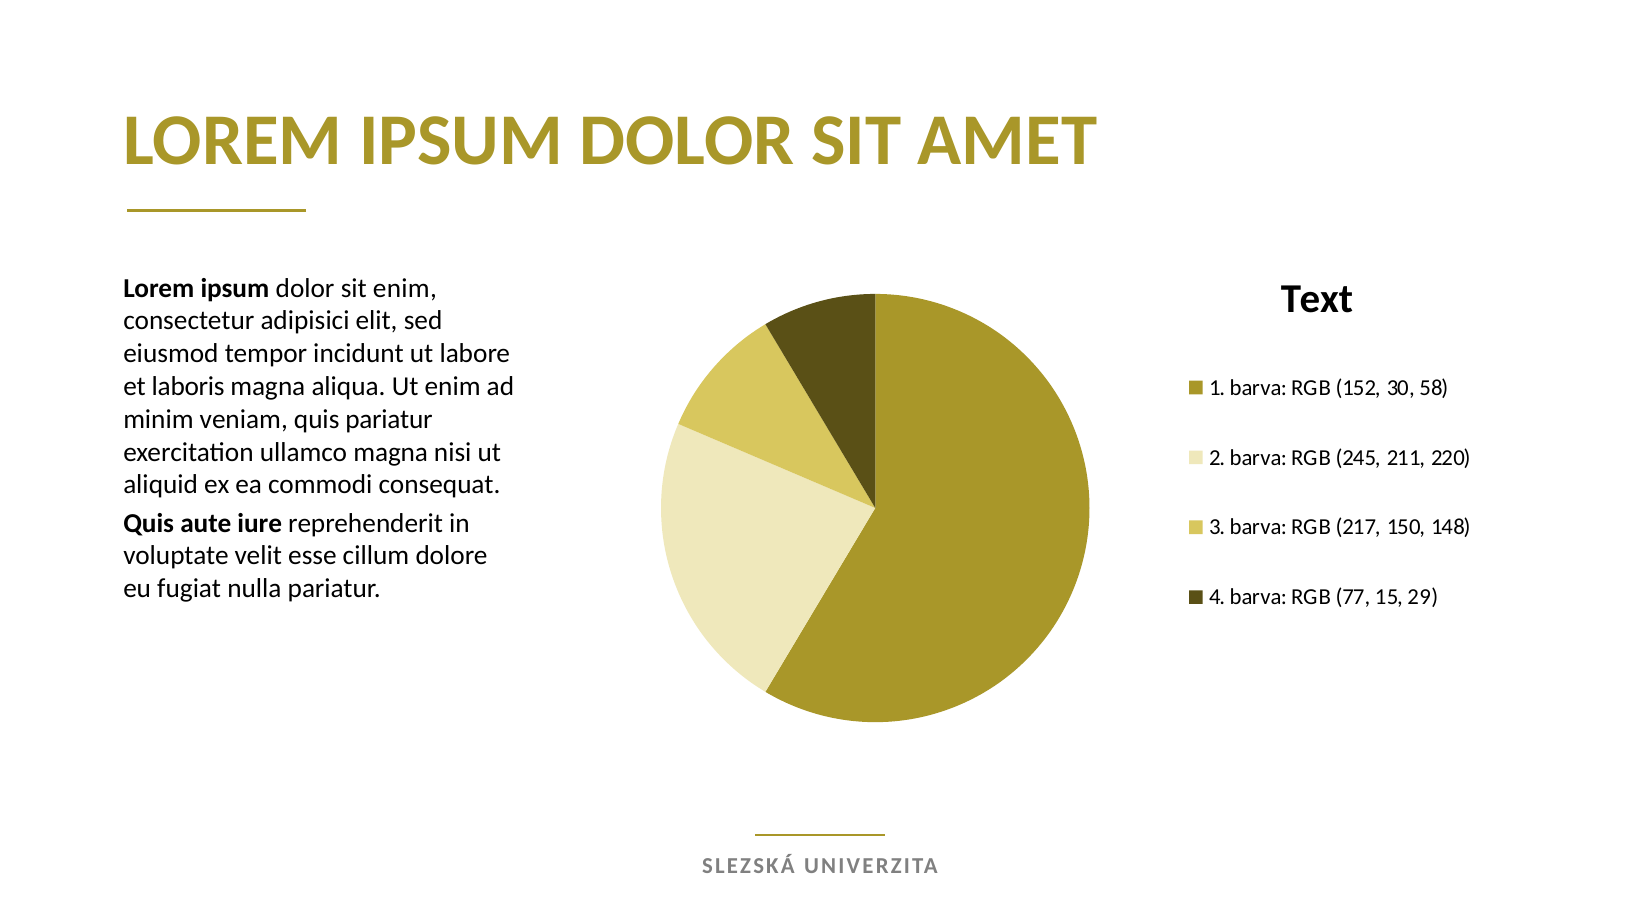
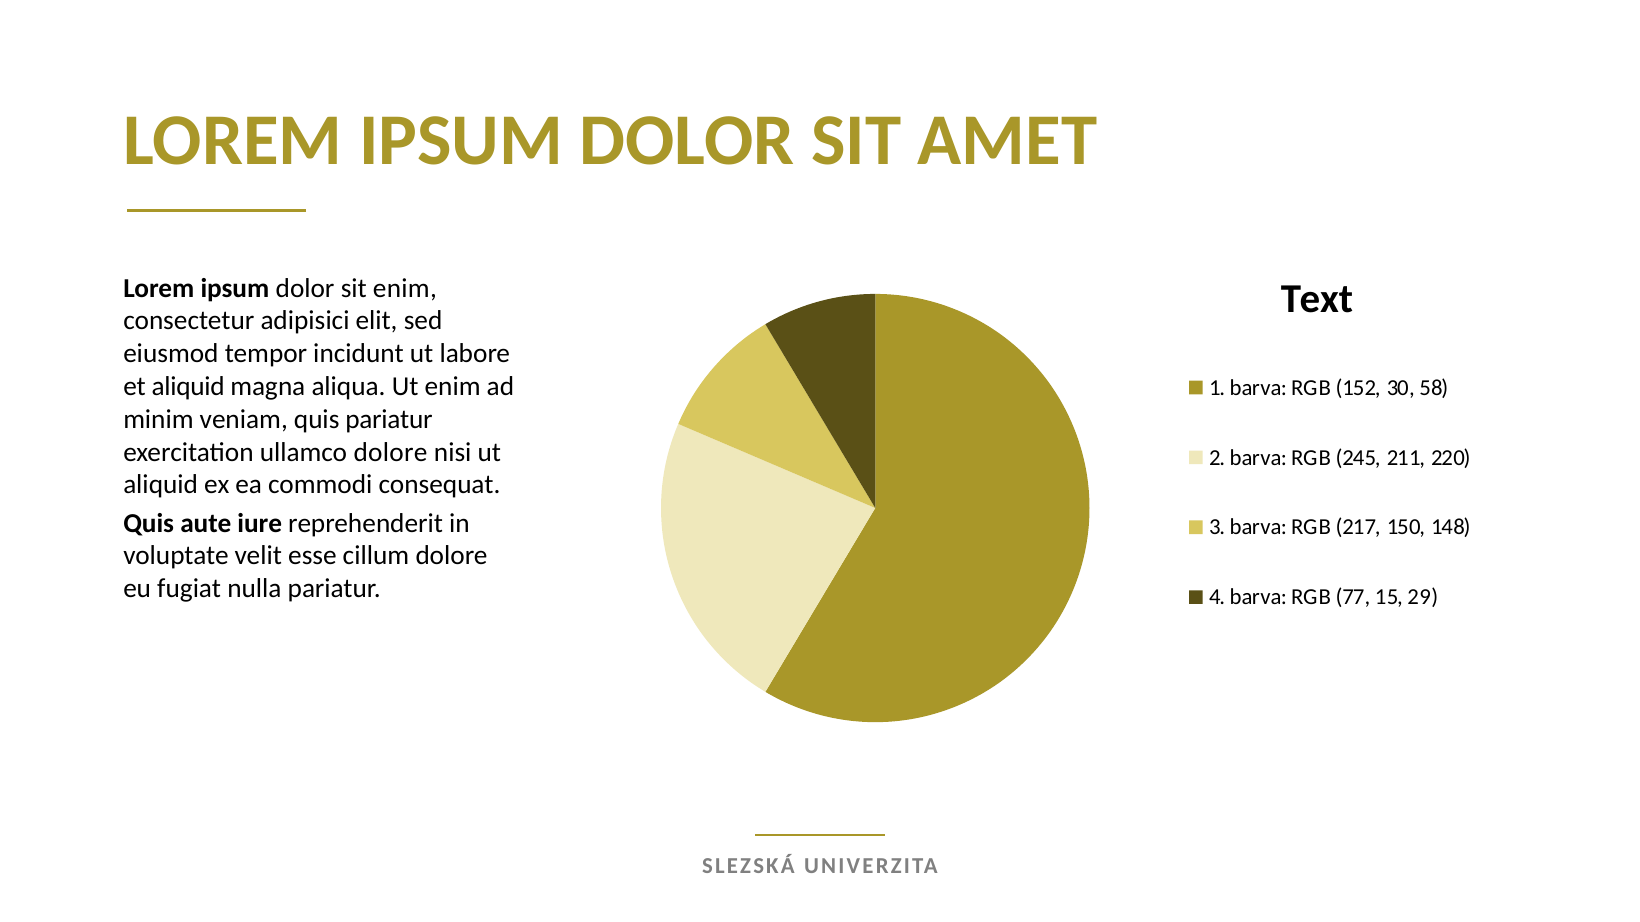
et laboris: laboris -> aliquid
ullamco magna: magna -> dolore
